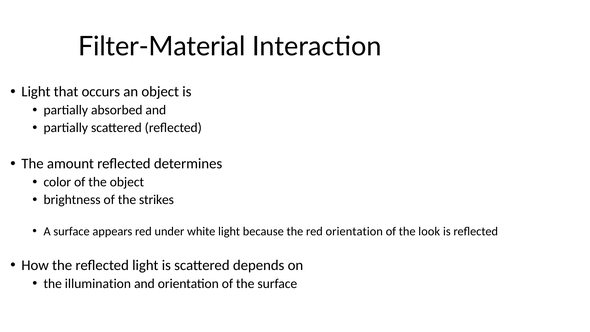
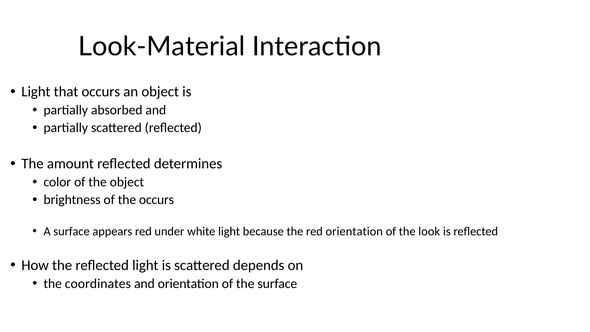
Filter-Material: Filter-Material -> Look-Material
the strikes: strikes -> occurs
illumination: illumination -> coordinates
